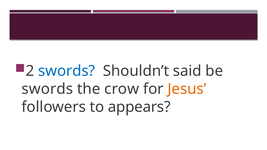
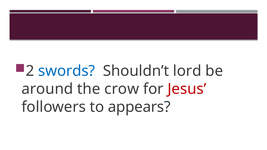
said: said -> lord
swords at (47, 89): swords -> around
Jesus colour: orange -> red
